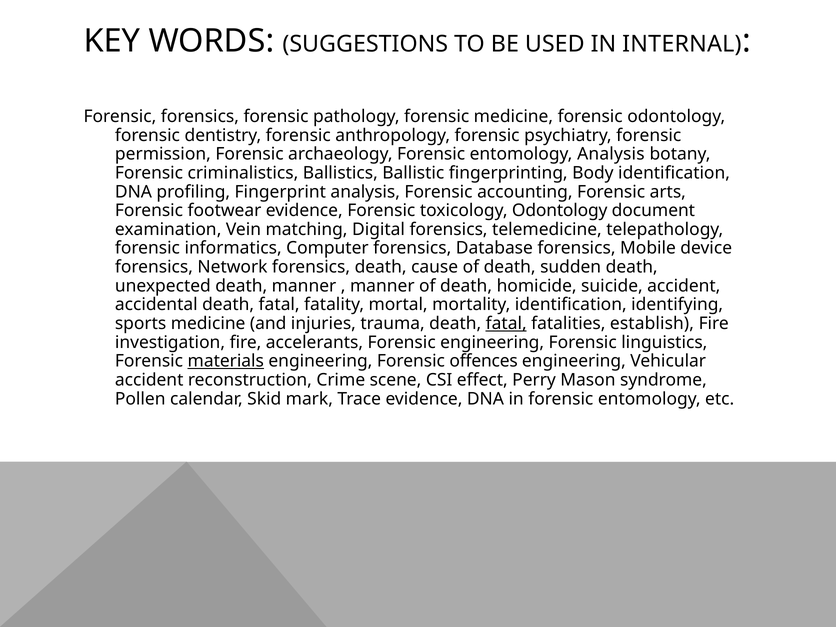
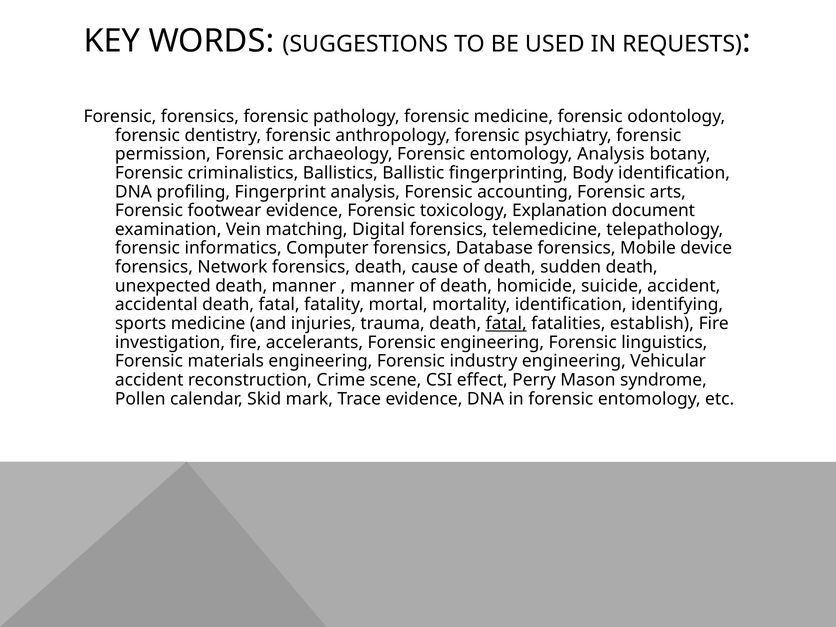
INTERNAL: INTERNAL -> REQUESTS
toxicology Odontology: Odontology -> Explanation
materials underline: present -> none
offences: offences -> industry
